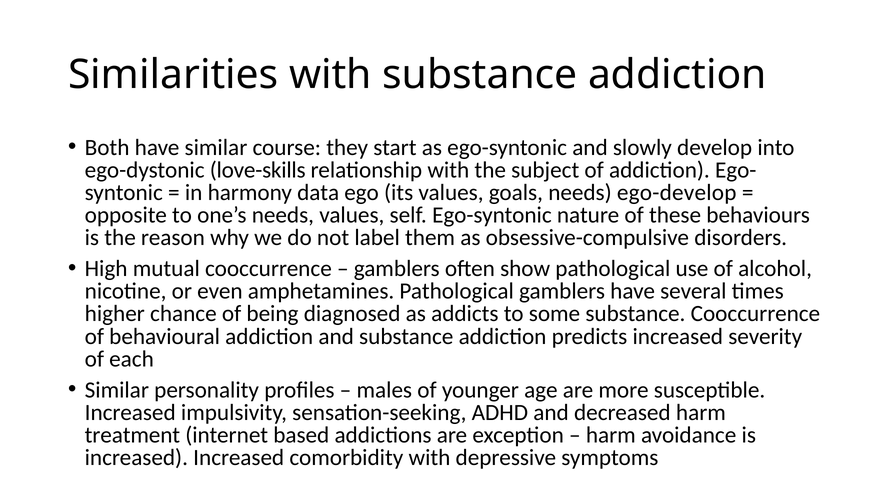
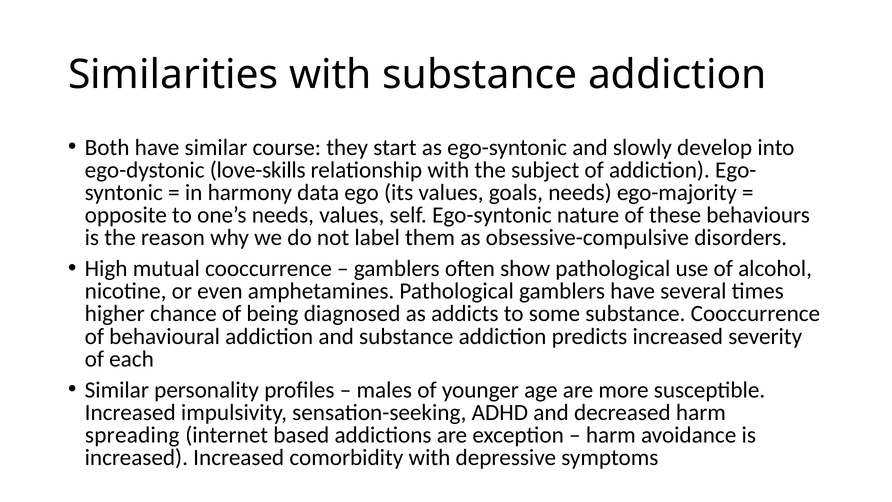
ego-develop: ego-develop -> ego-majority
treatment: treatment -> spreading
